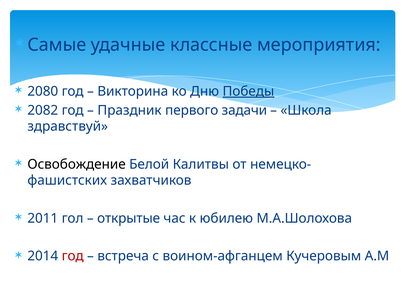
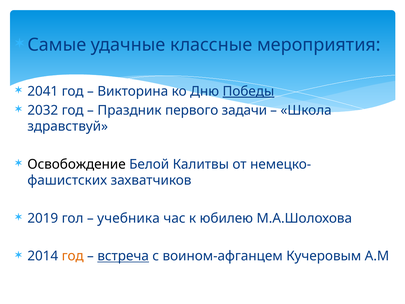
2080: 2080 -> 2041
2082: 2082 -> 2032
2011: 2011 -> 2019
открытые: открытые -> учебника
год at (73, 256) colour: red -> orange
встреча underline: none -> present
